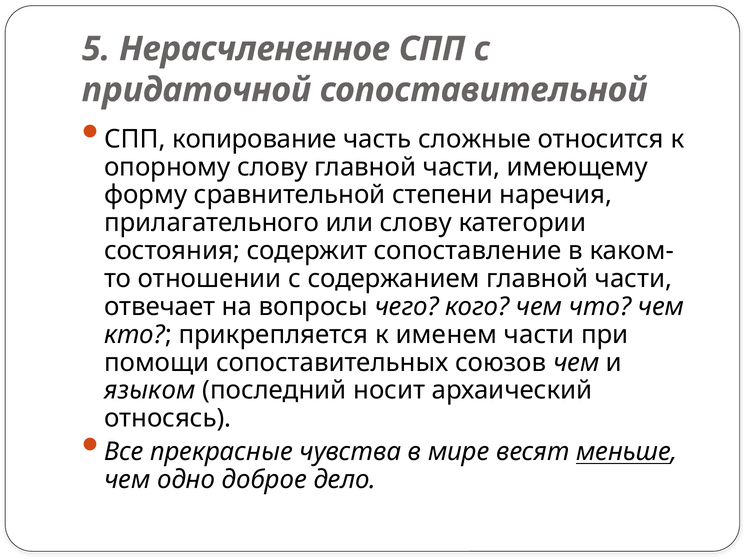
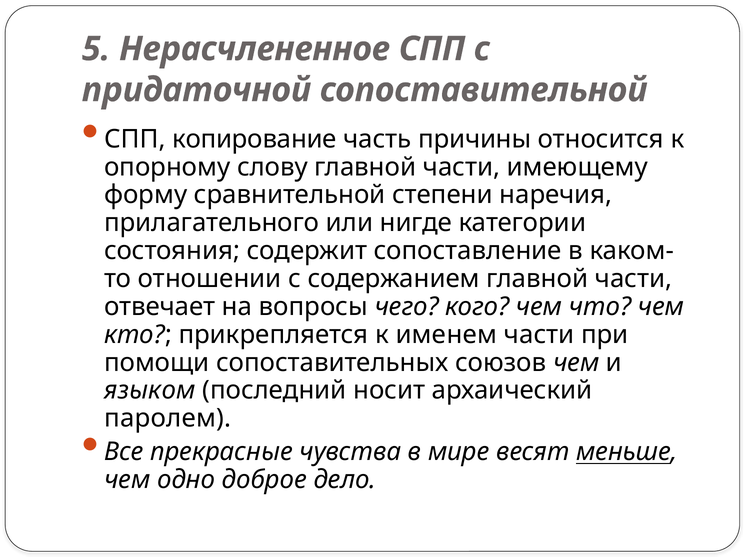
сложные: сложные -> причины
или слову: слову -> нигде
относясь: относясь -> паролем
